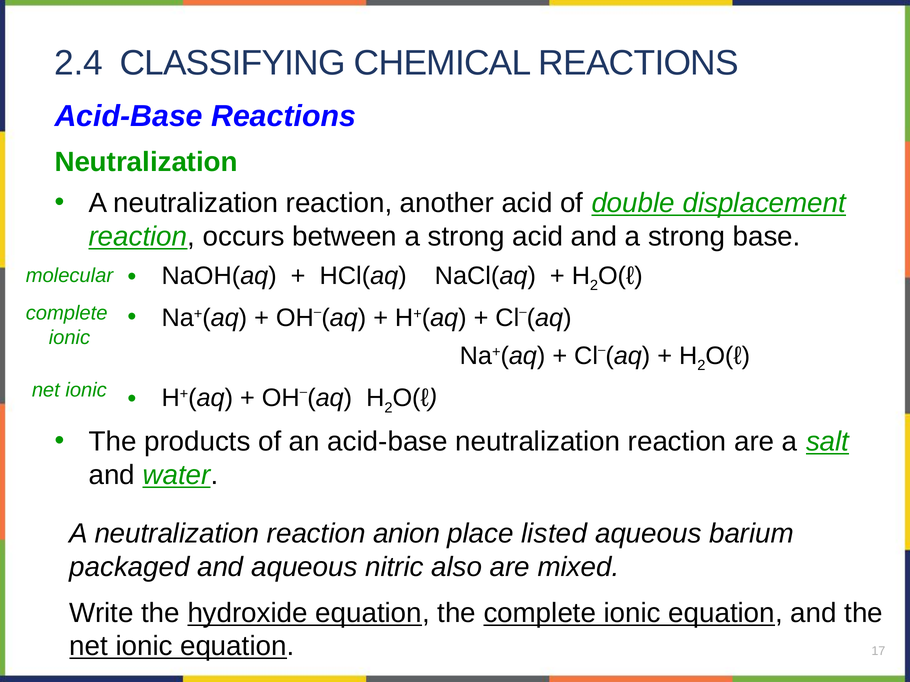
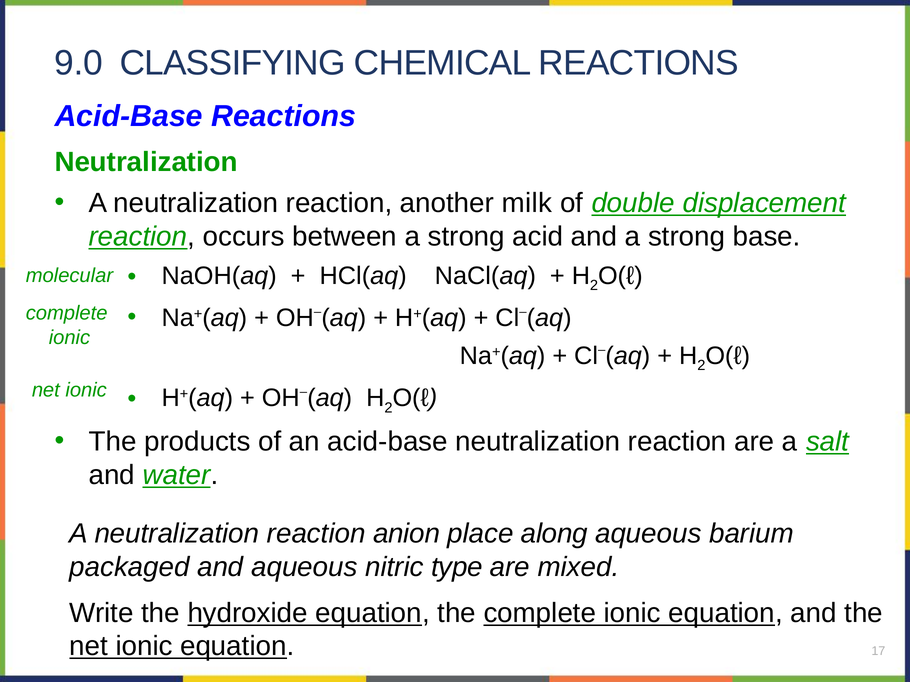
2.4: 2.4 -> 9.0
another acid: acid -> milk
listed: listed -> along
also: also -> type
